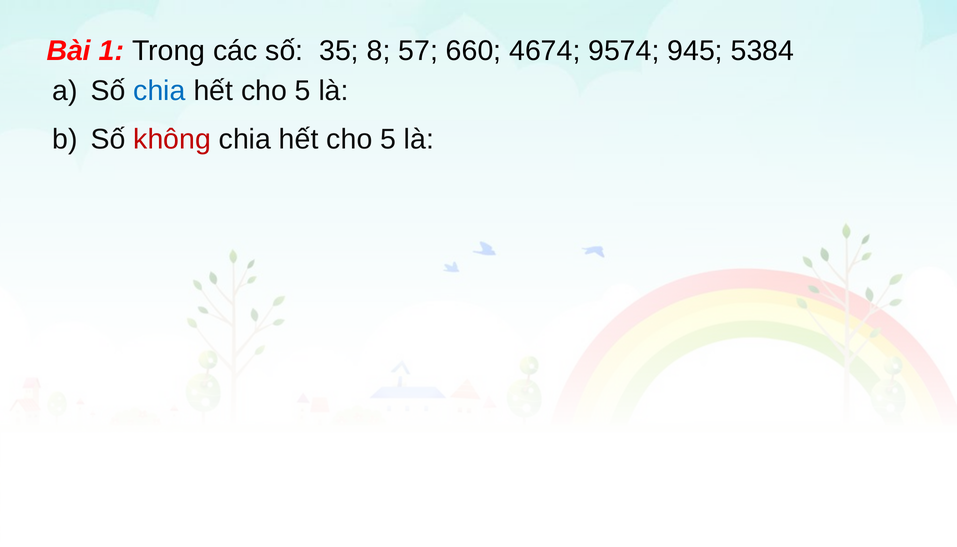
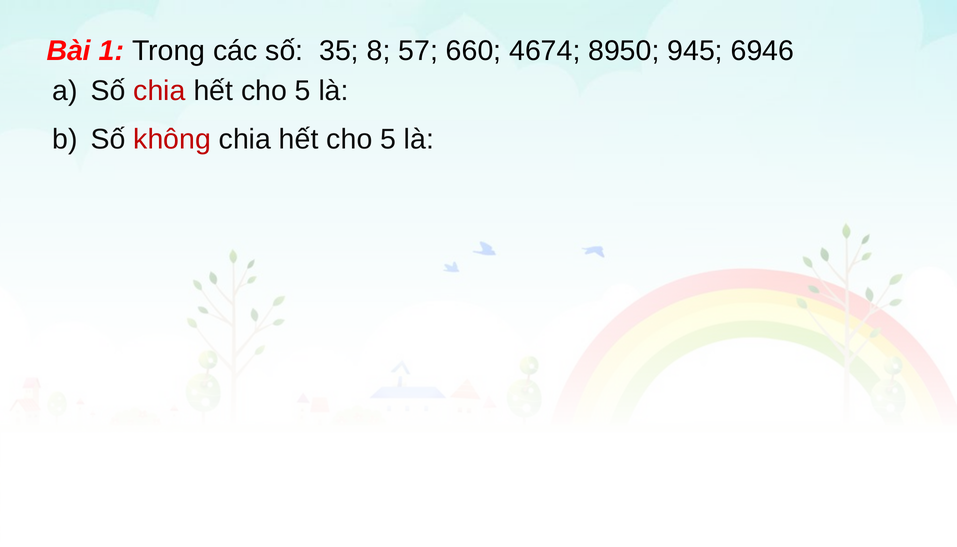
9574: 9574 -> 8950
5384: 5384 -> 6946
chia at (160, 91) colour: blue -> red
